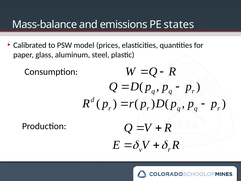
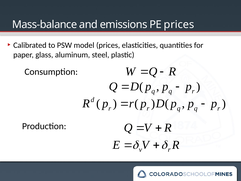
PE states: states -> prices
